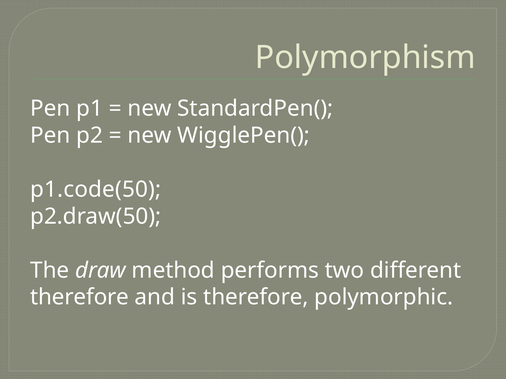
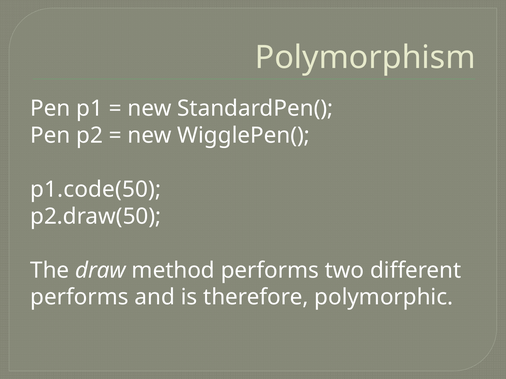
therefore at (80, 298): therefore -> performs
